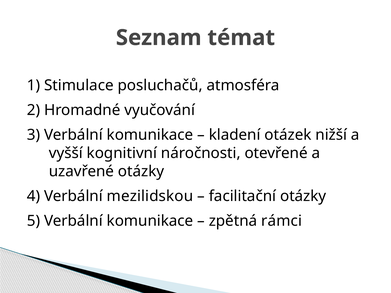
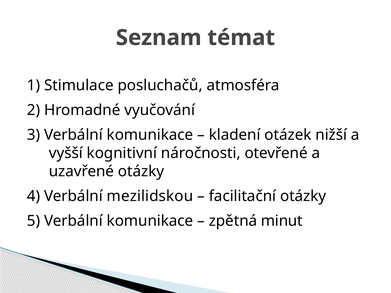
rámci: rámci -> minut
